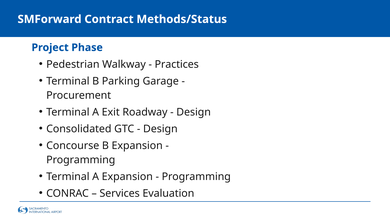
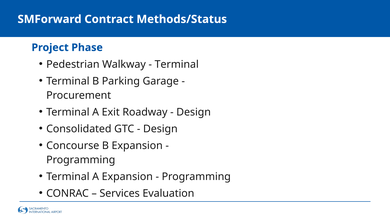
Practices at (177, 64): Practices -> Terminal
